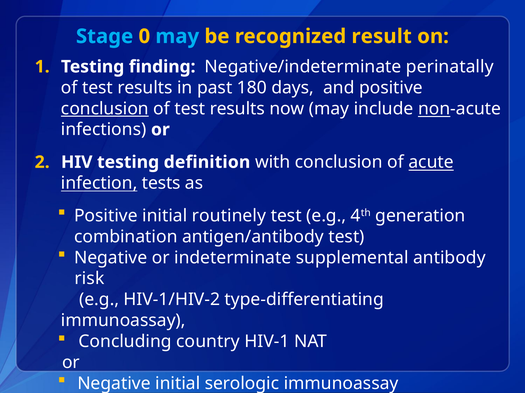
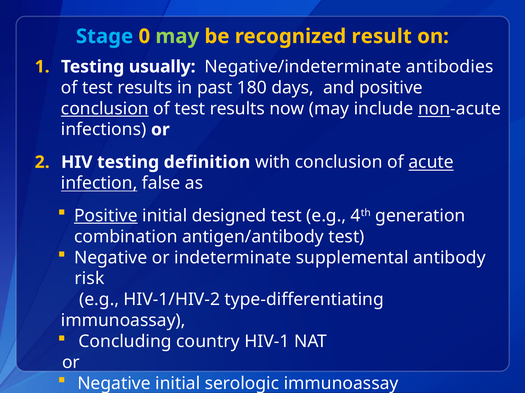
may at (177, 36) colour: light blue -> light green
finding: finding -> usually
perinatally: perinatally -> antibodies
tests: tests -> false
Positive at (106, 216) underline: none -> present
routinely: routinely -> designed
